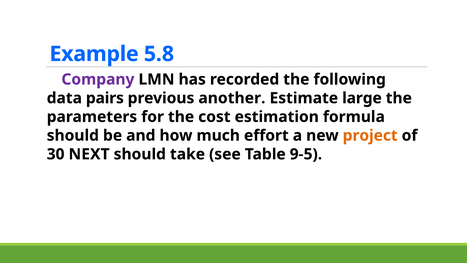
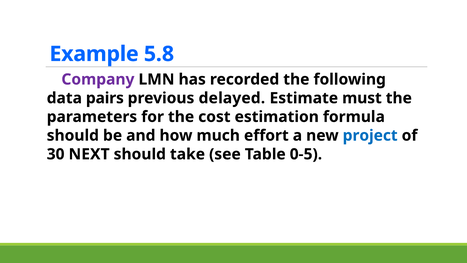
another: another -> delayed
large: large -> must
project colour: orange -> blue
9-5: 9-5 -> 0-5
